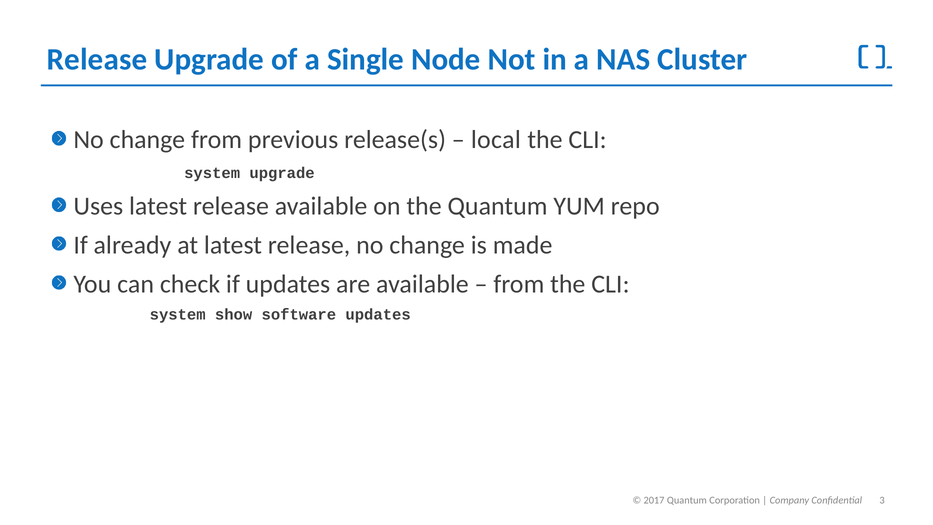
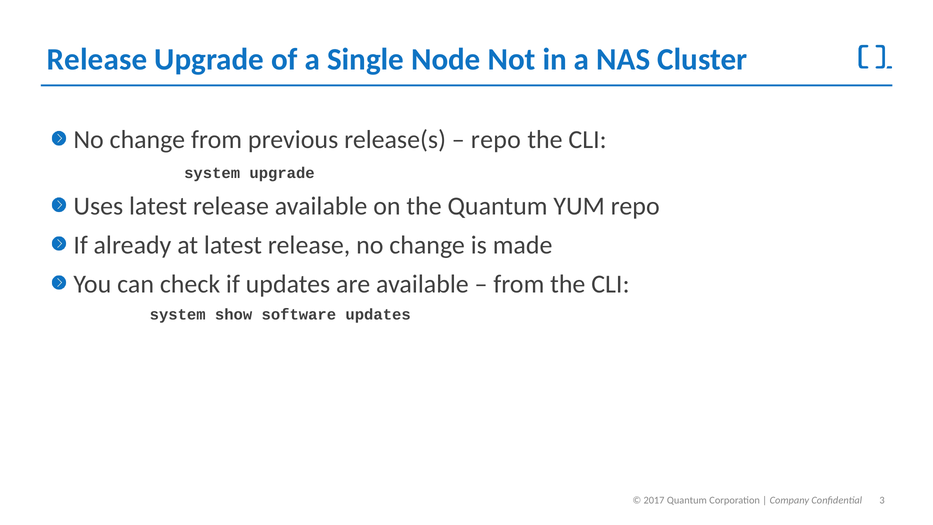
local at (496, 140): local -> repo
